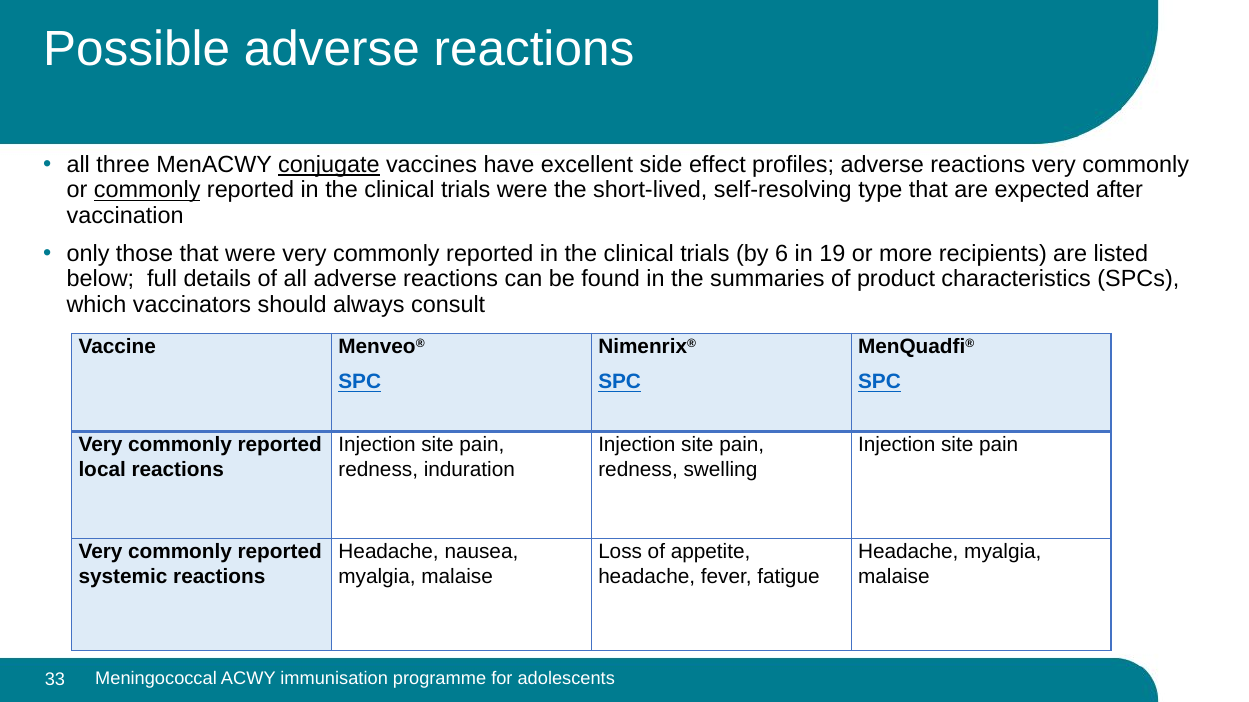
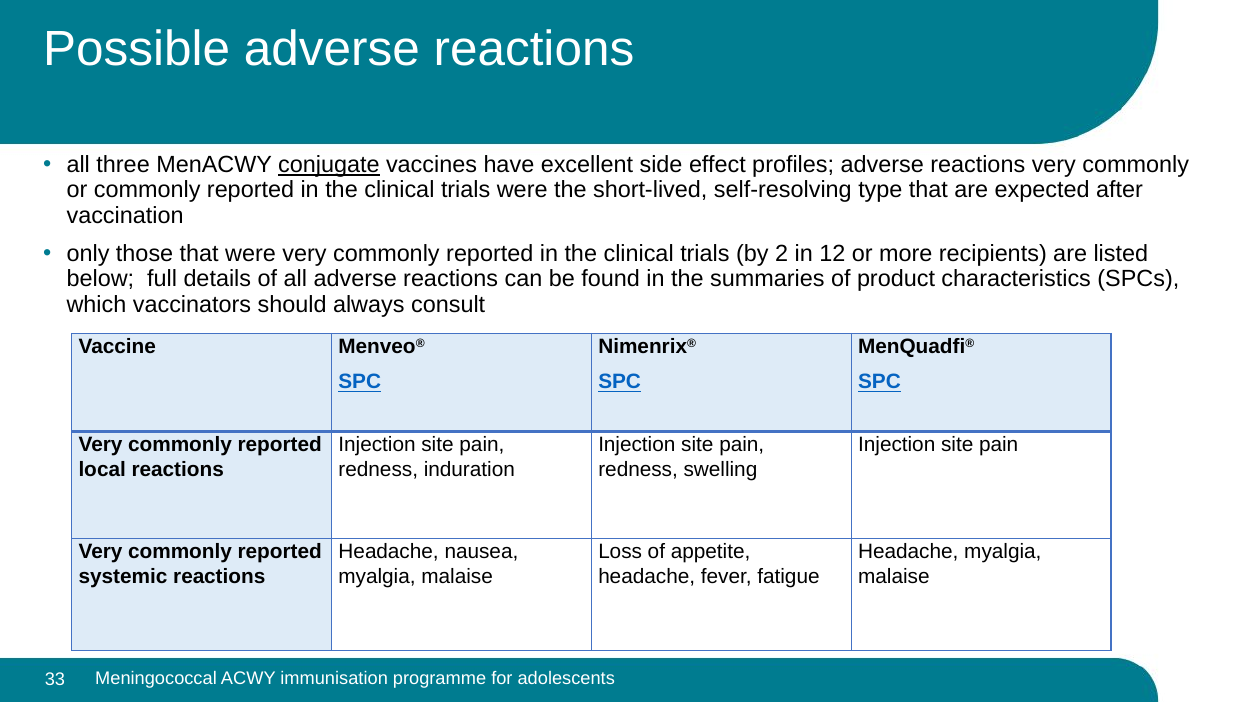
commonly at (147, 190) underline: present -> none
6: 6 -> 2
19: 19 -> 12
